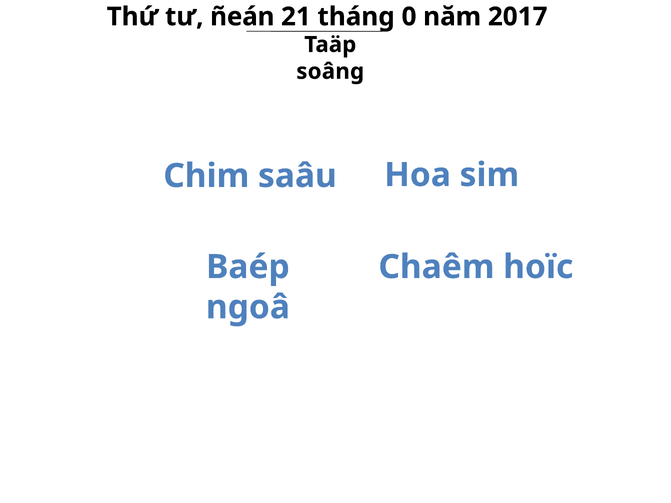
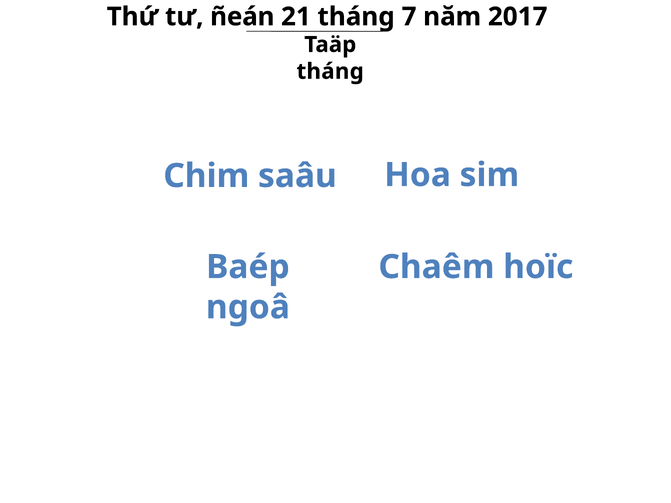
0: 0 -> 7
soâng at (330, 71): soâng -> tháng
